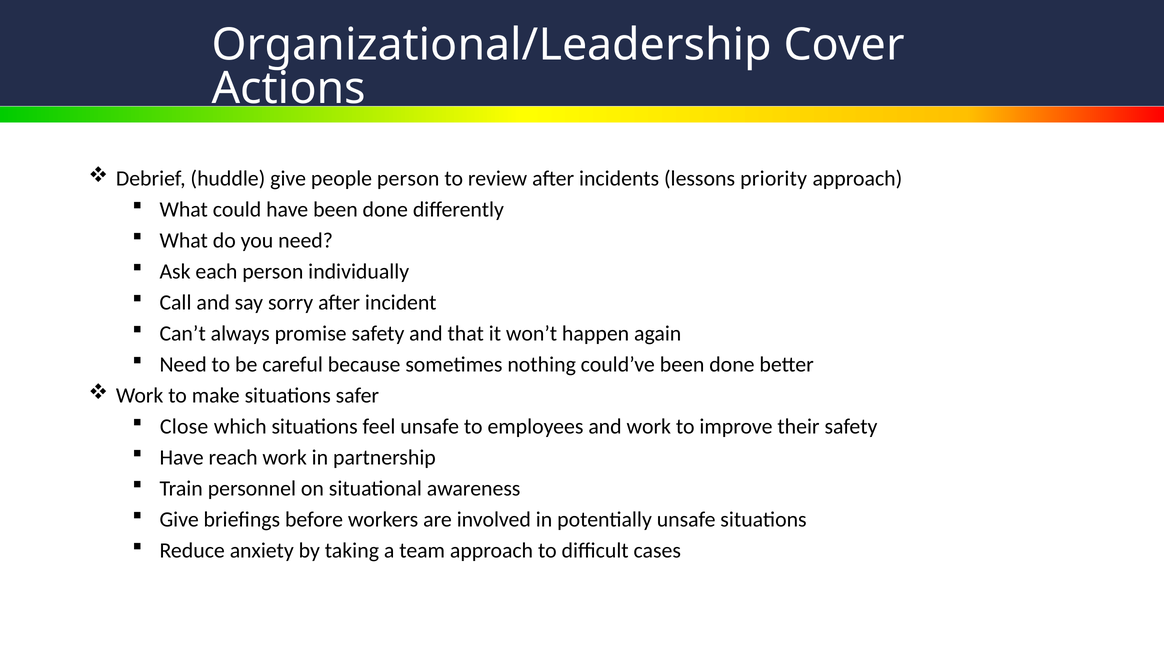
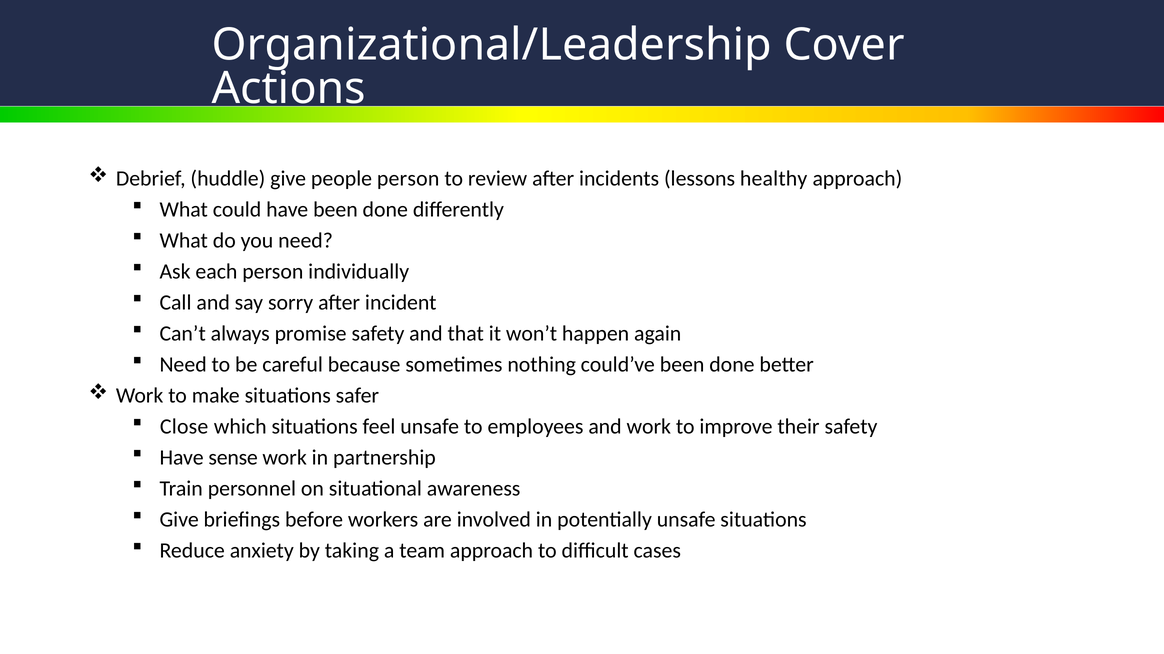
priority: priority -> healthy
reach: reach -> sense
